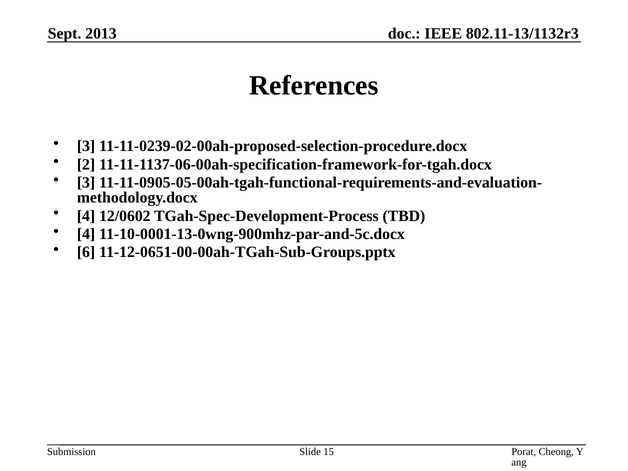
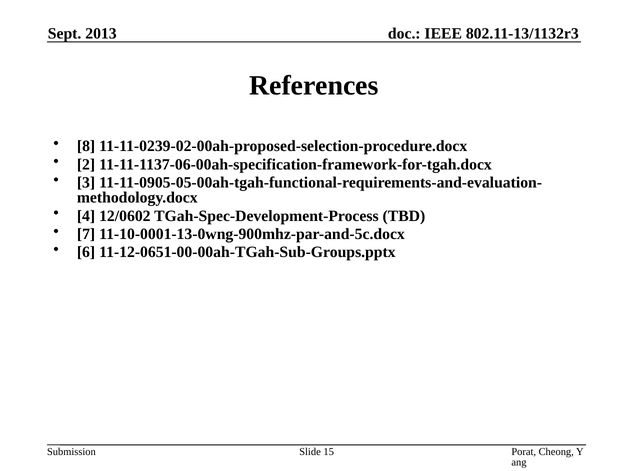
3 at (86, 146): 3 -> 8
4 at (86, 234): 4 -> 7
